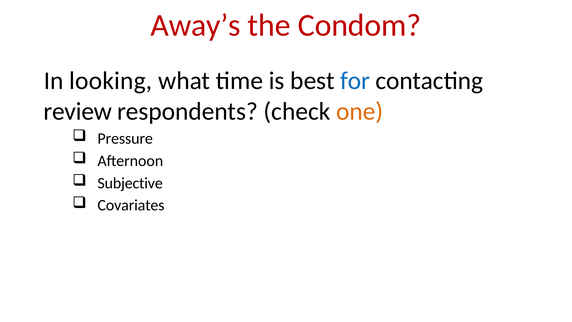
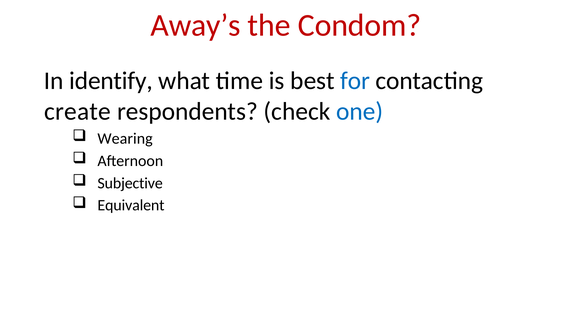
looking: looking -> identify
review: review -> create
one colour: orange -> blue
Pressure: Pressure -> Wearing
Covariates: Covariates -> Equivalent
